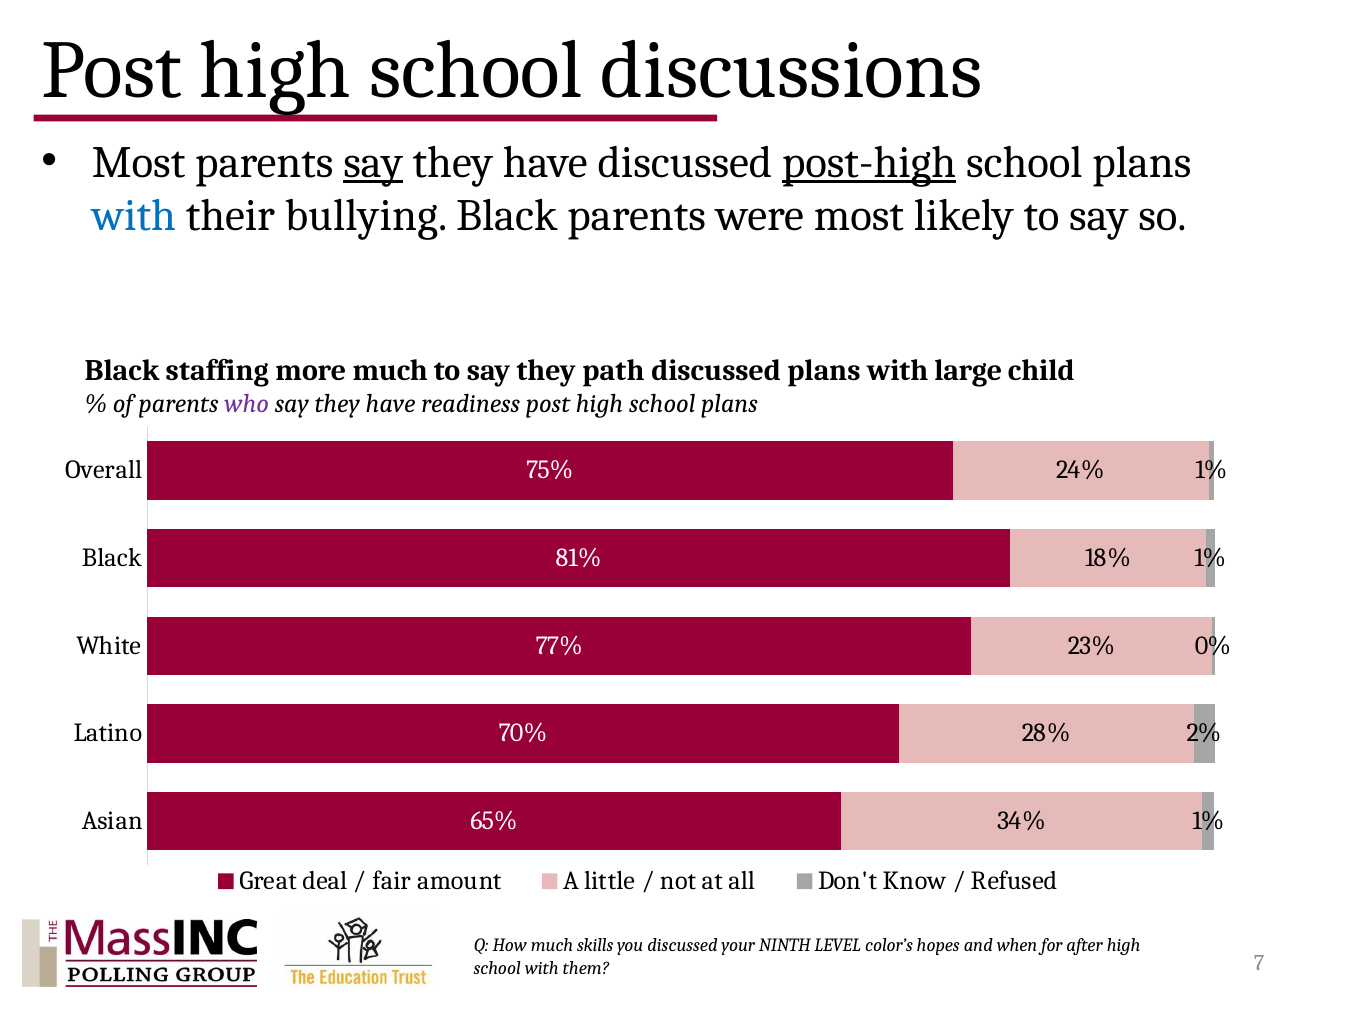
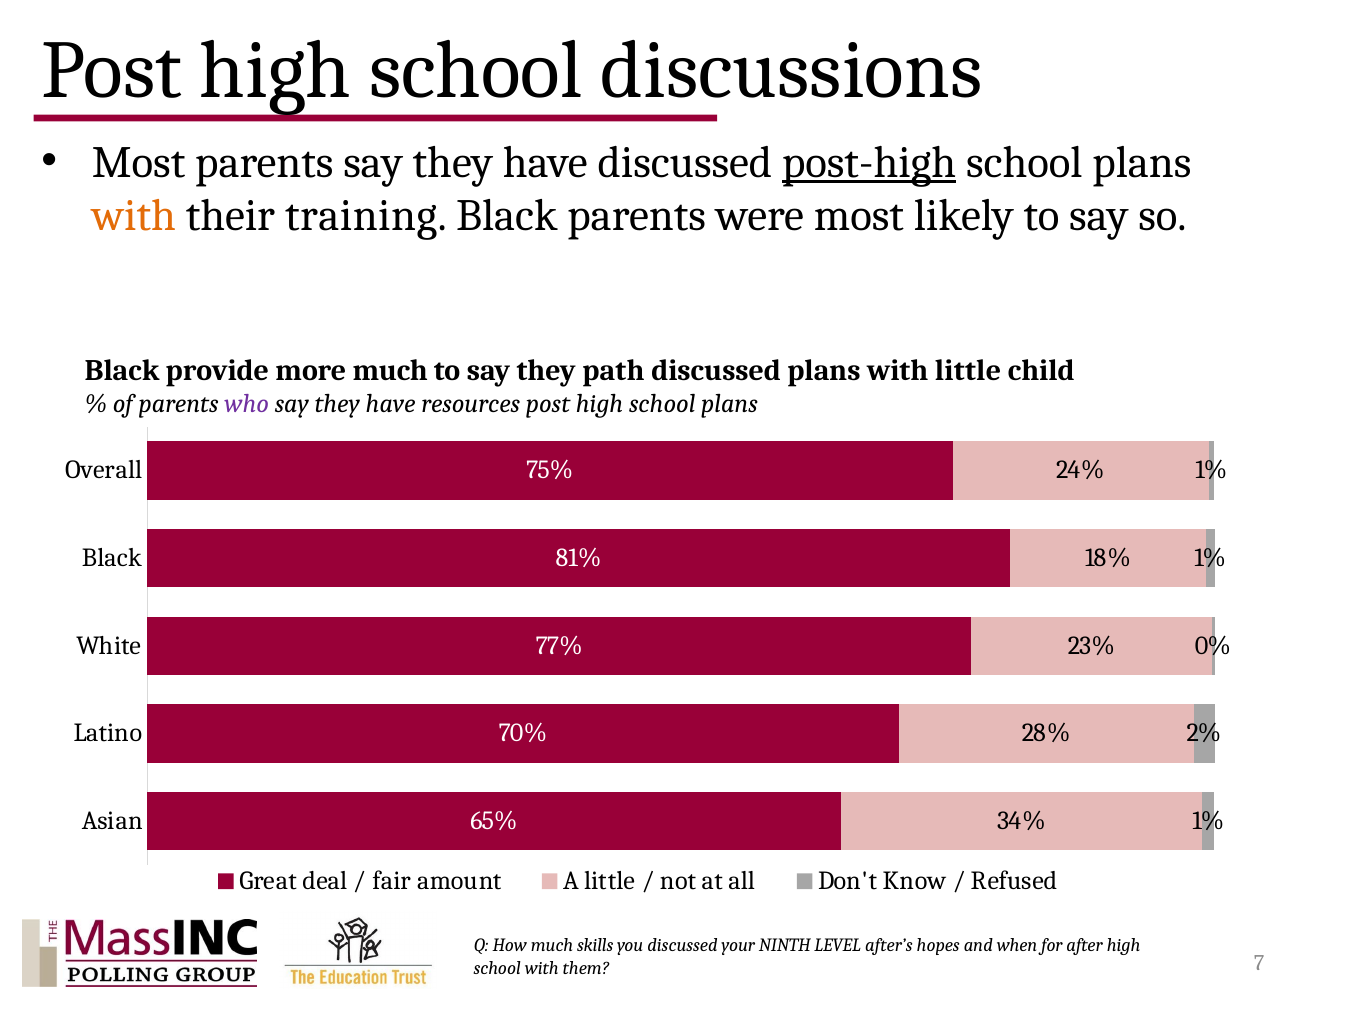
say at (373, 162) underline: present -> none
with at (134, 216) colour: blue -> orange
bullying: bullying -> training
staffing: staffing -> provide
with large: large -> little
readiness: readiness -> resources
color’s: color’s -> after’s
